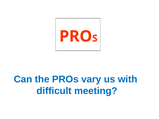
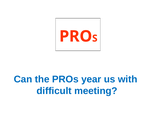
vary: vary -> year
